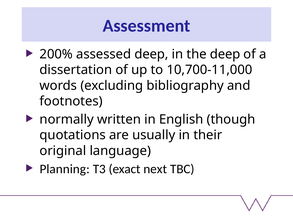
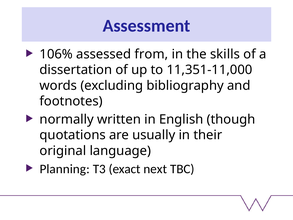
200%: 200% -> 106%
assessed deep: deep -> from
the deep: deep -> skills
10,700-11,000: 10,700-11,000 -> 11,351-11,000
